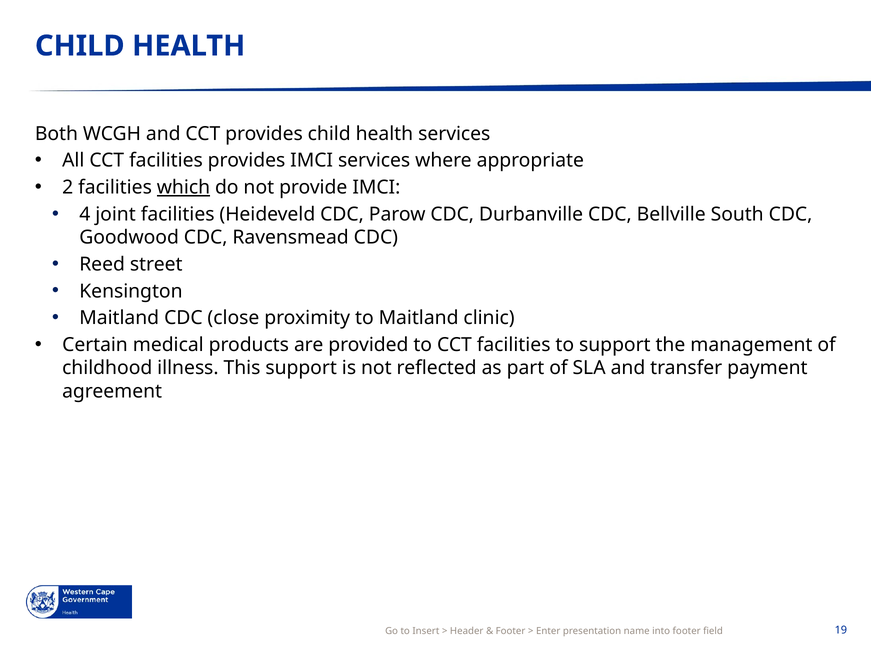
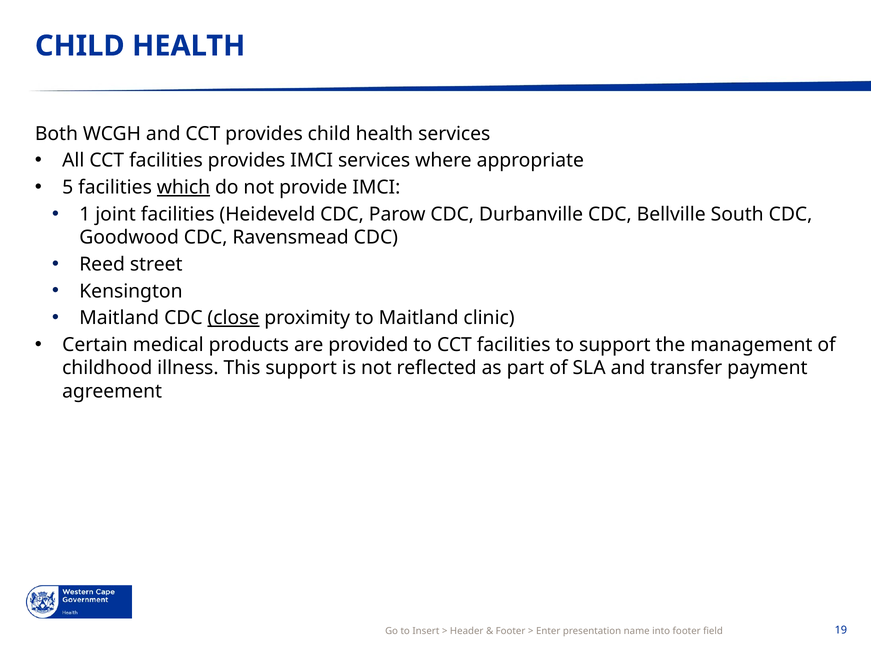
2: 2 -> 5
4: 4 -> 1
close underline: none -> present
